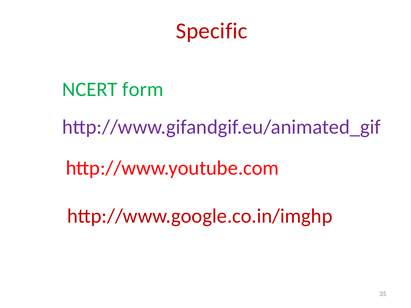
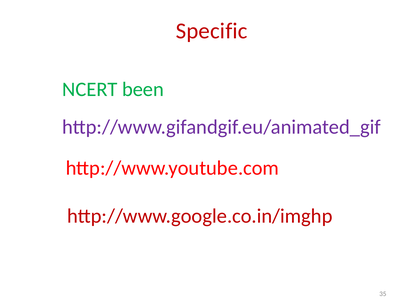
form: form -> been
